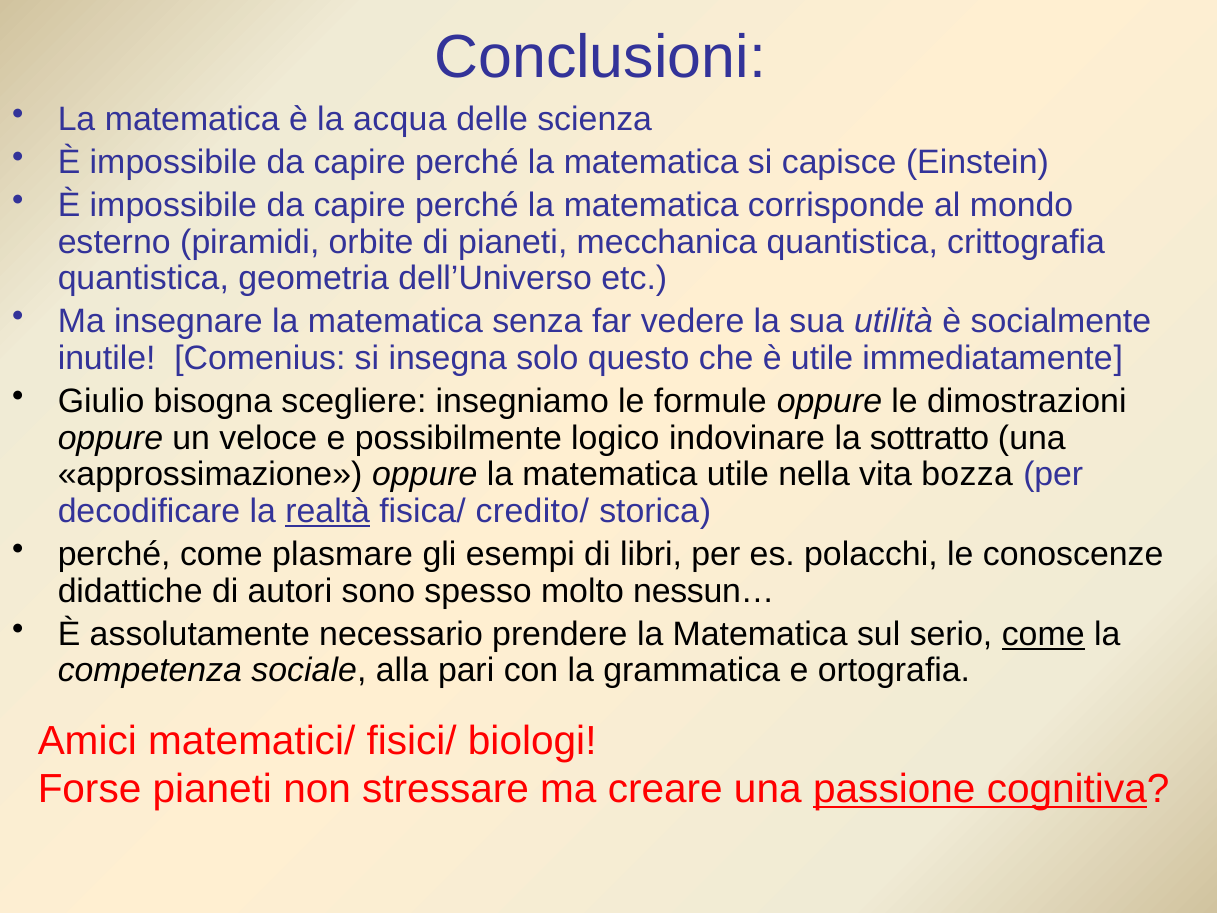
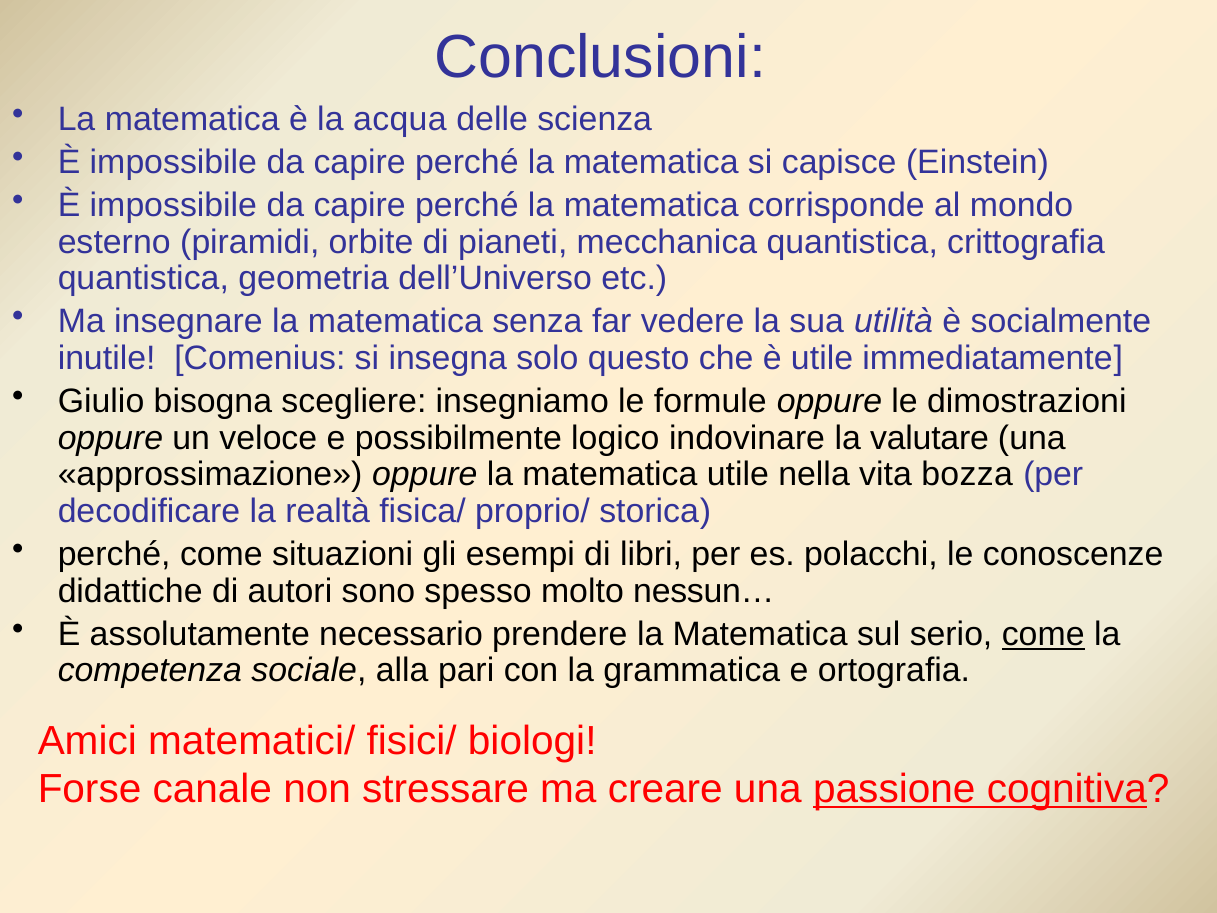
sottratto: sottratto -> valutare
realtà underline: present -> none
credito/: credito/ -> proprio/
plasmare: plasmare -> situazioni
Forse pianeti: pianeti -> canale
